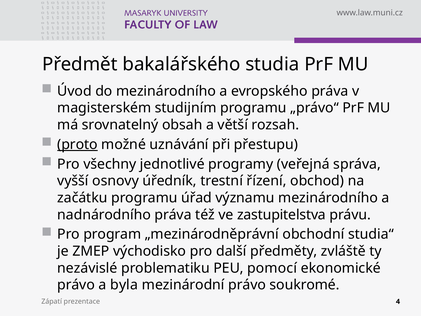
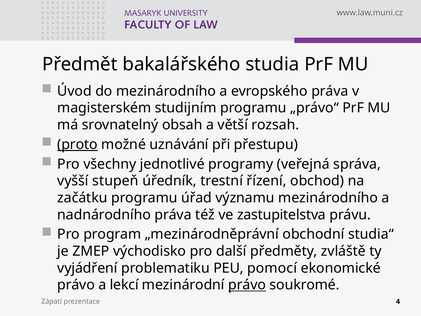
osnovy: osnovy -> stupeň
nezávislé: nezávislé -> vyjádření
byla: byla -> lekcí
právo at (247, 285) underline: none -> present
